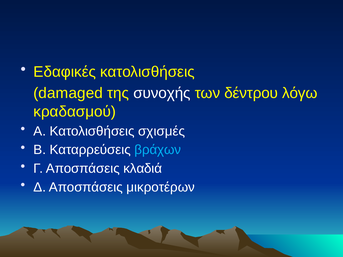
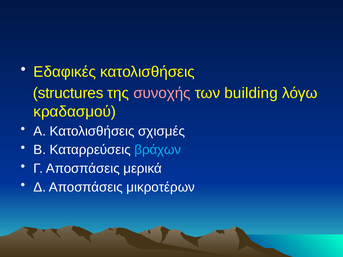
damaged: damaged -> structures
συνοχής colour: white -> pink
δέντρου: δέντρου -> building
κλαδιά: κλαδιά -> μερικά
